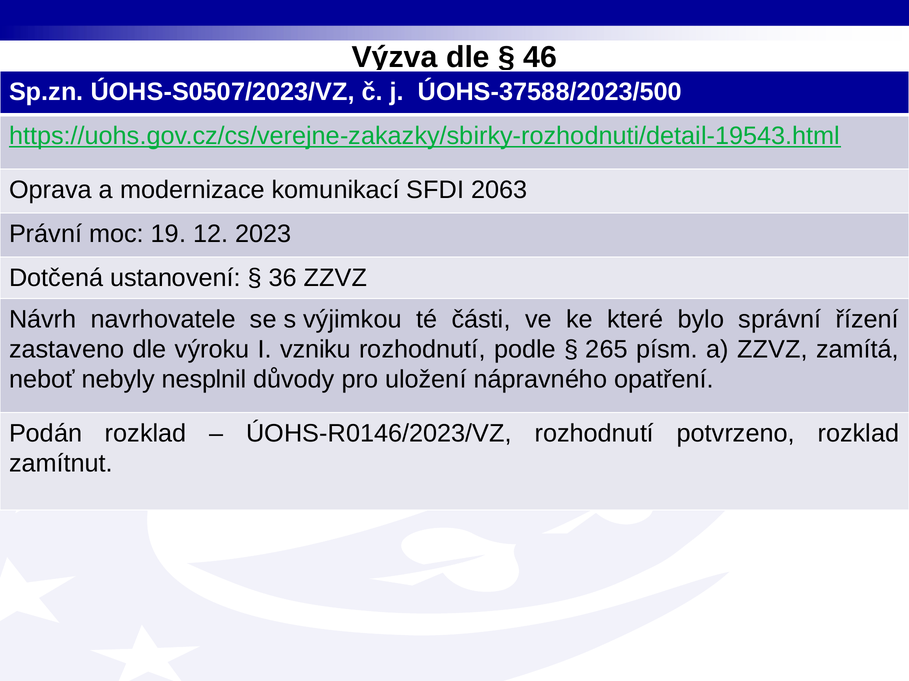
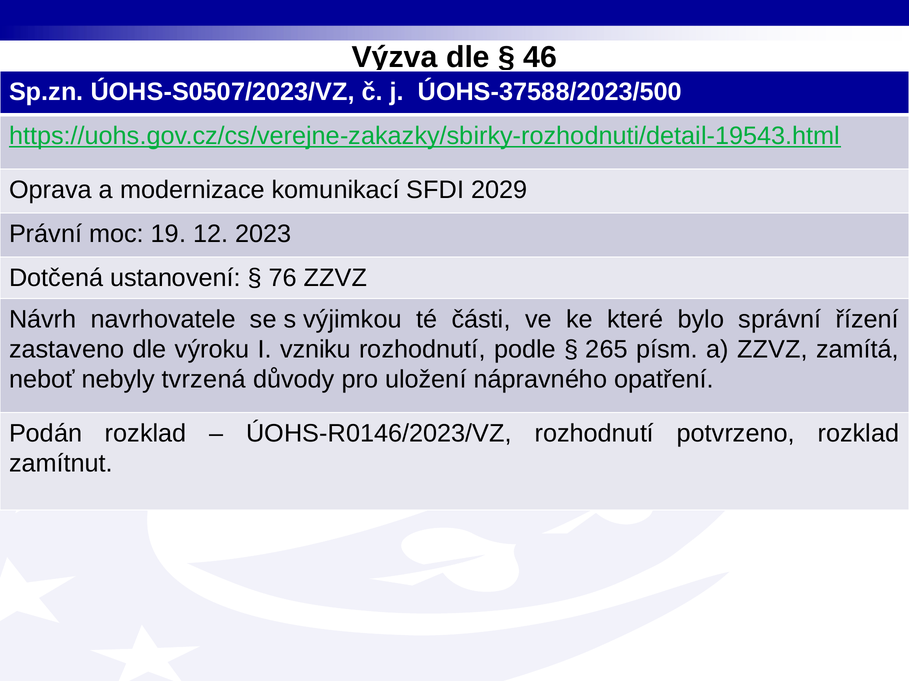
2063: 2063 -> 2029
36: 36 -> 76
nesplnil: nesplnil -> tvrzená
